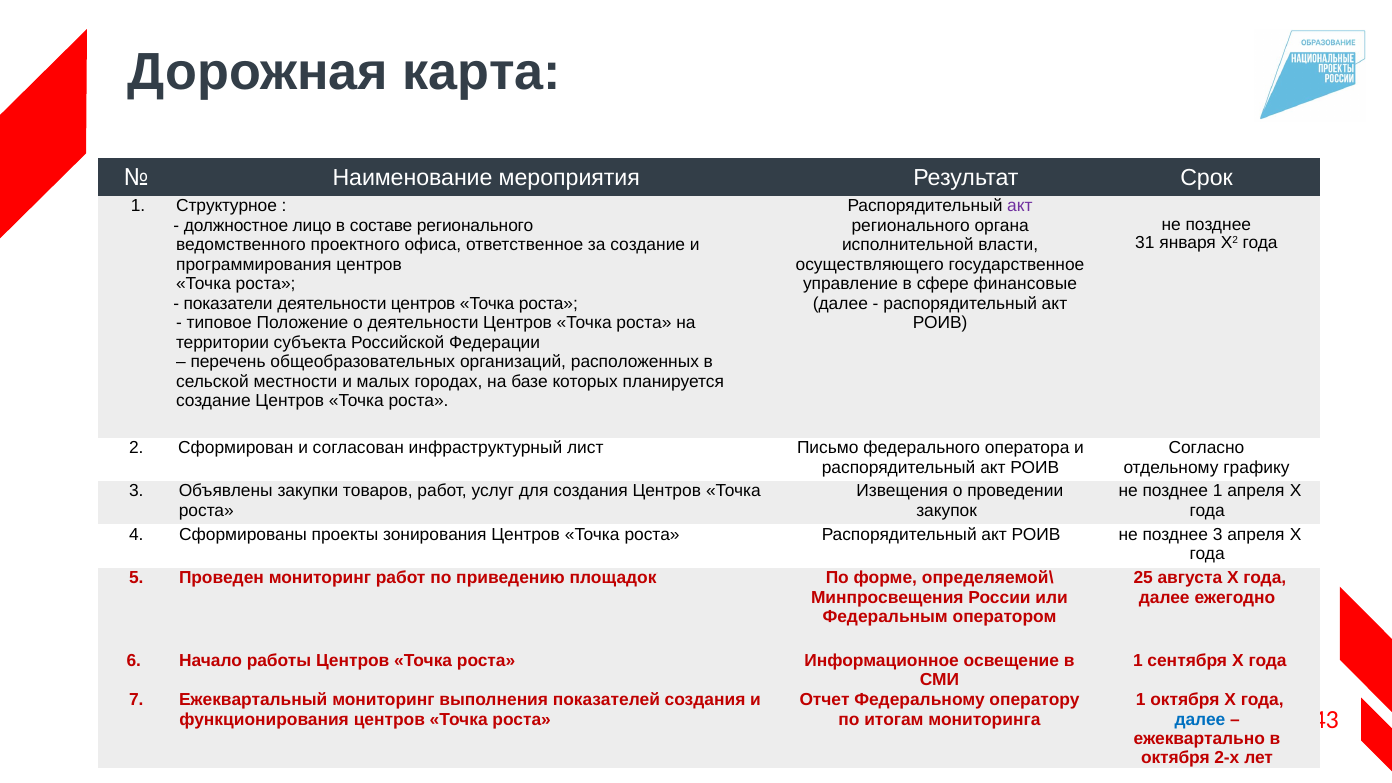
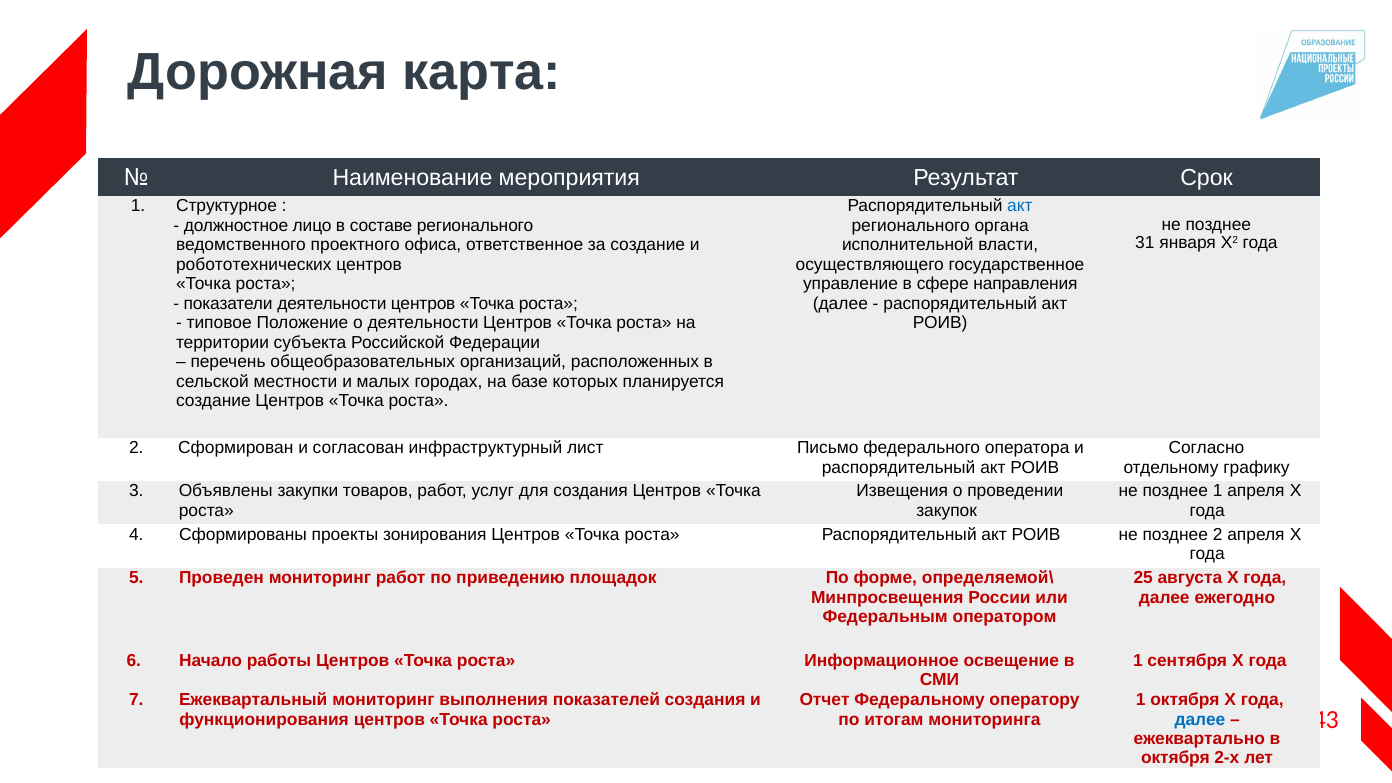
акт at (1020, 206) colour: purple -> blue
программирования: программирования -> робототехнических
финансовые: финансовые -> направления
позднее 3: 3 -> 2
